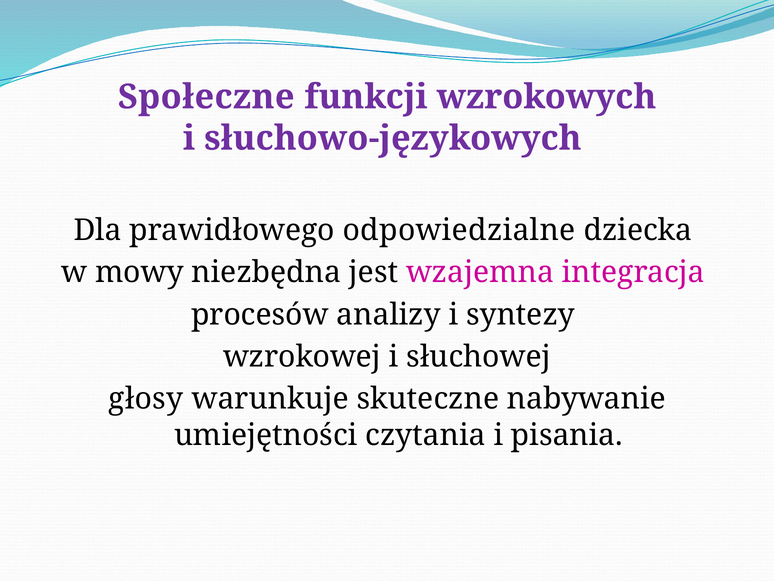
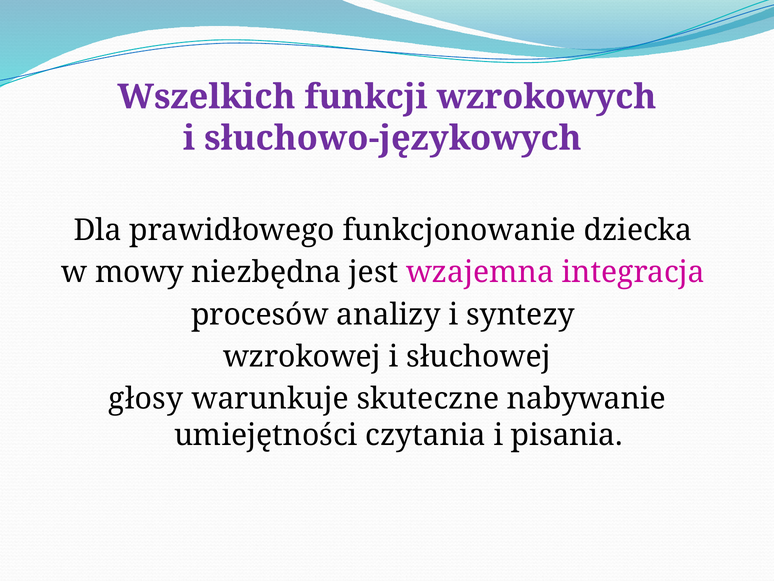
Społeczne: Społeczne -> Wszelkich
odpowiedzialne: odpowiedzialne -> funkcjonowanie
